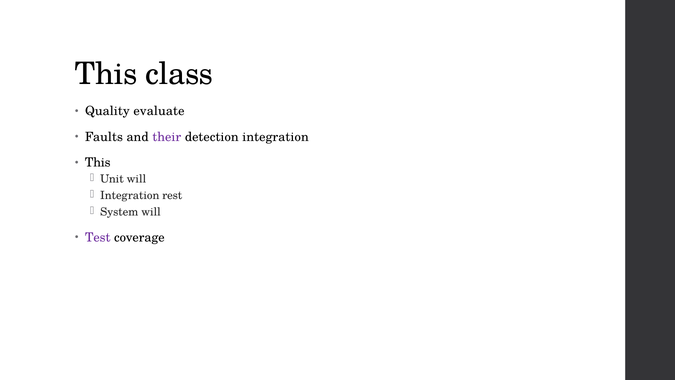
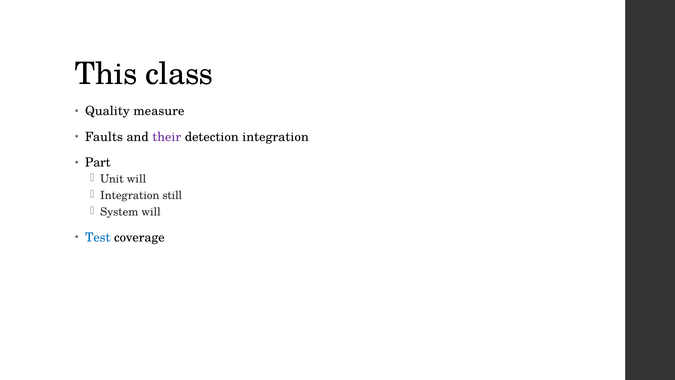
evaluate: evaluate -> measure
This at (98, 163): This -> Part
rest: rest -> still
Test colour: purple -> blue
